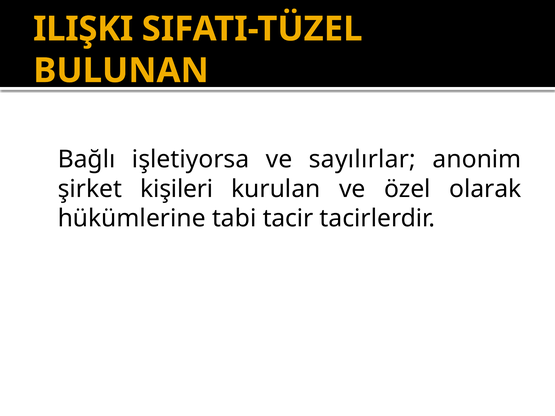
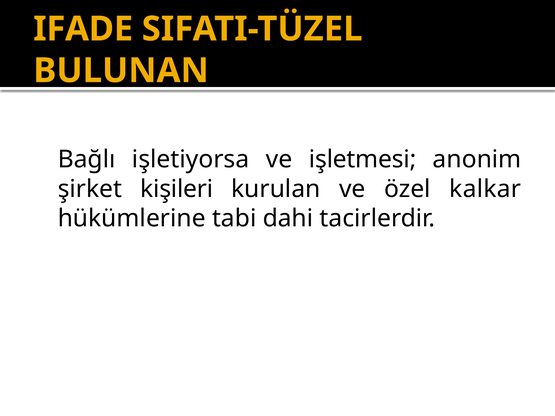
ILIŞKI: ILIŞKI -> IFADE
sayılırlar: sayılırlar -> işletmesi
olarak: olarak -> kalkar
tacir: tacir -> dahi
